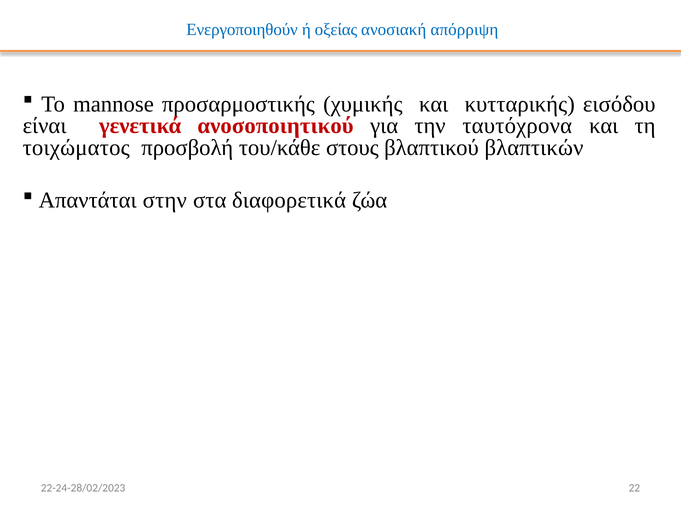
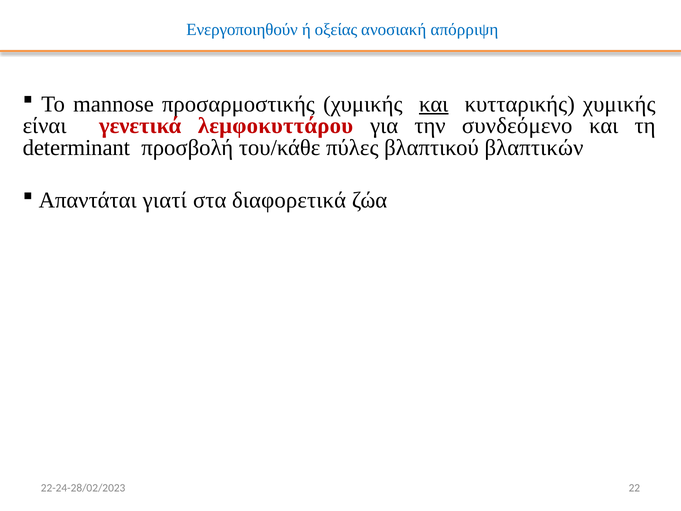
και at (434, 104) underline: none -> present
κυτταρικής εισόδου: εισόδου -> χυμικής
ανοσοποιητικού: ανοσοποιητικού -> λεμφοκυττάρου
ταυτόχρονα: ταυτόχρονα -> συνδεόμενο
τοιχώματος: τοιχώματος -> determinant
στους: στους -> πύλες
στην: στην -> γιατί
